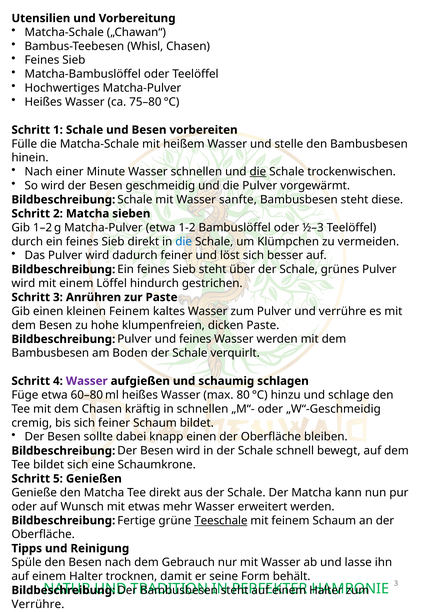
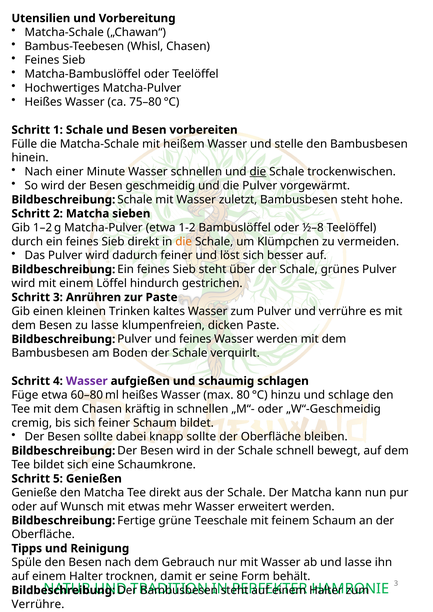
sanfte: sanfte -> zuletzt
steht diese: diese -> hohe
½–3: ½–3 -> ½–8
die at (184, 242) colour: blue -> orange
kleinen Feinem: Feinem -> Trinken
zu hohe: hohe -> lasse
knapp einen: einen -> sollte
Teeschale underline: present -> none
